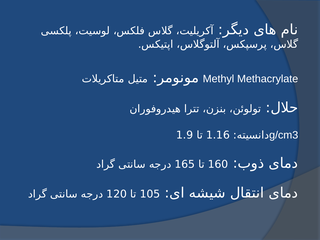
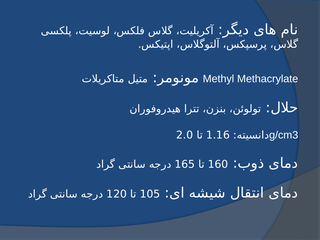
1.9: 1.9 -> 2.0
